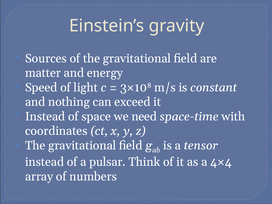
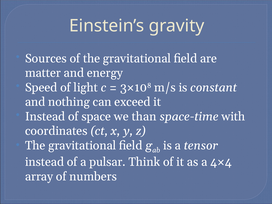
need: need -> than
